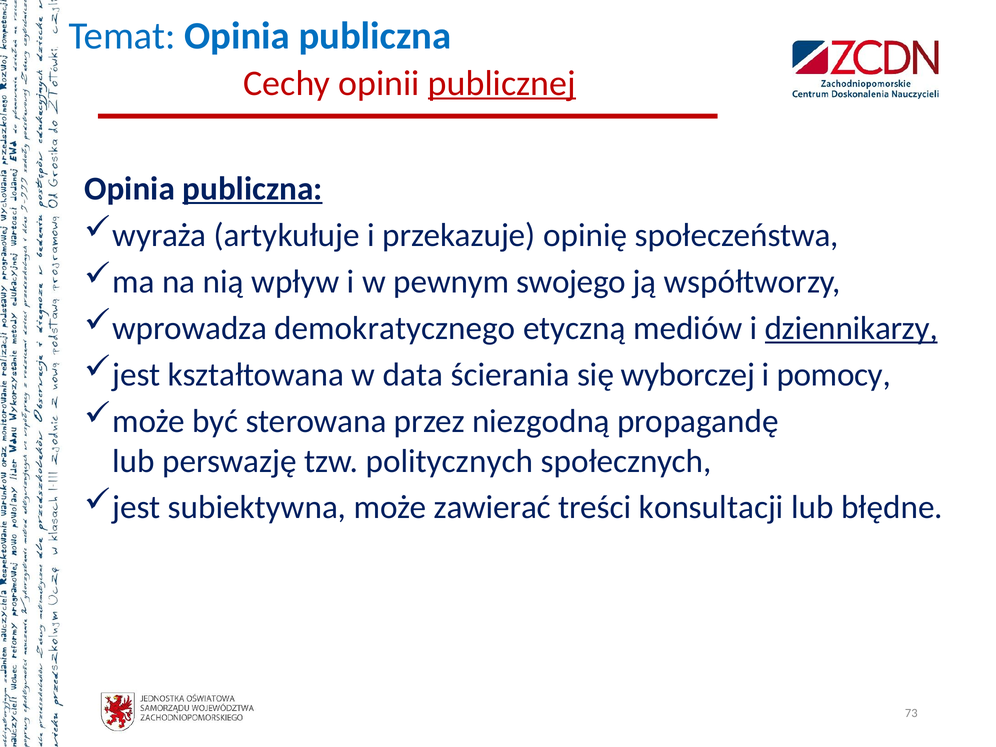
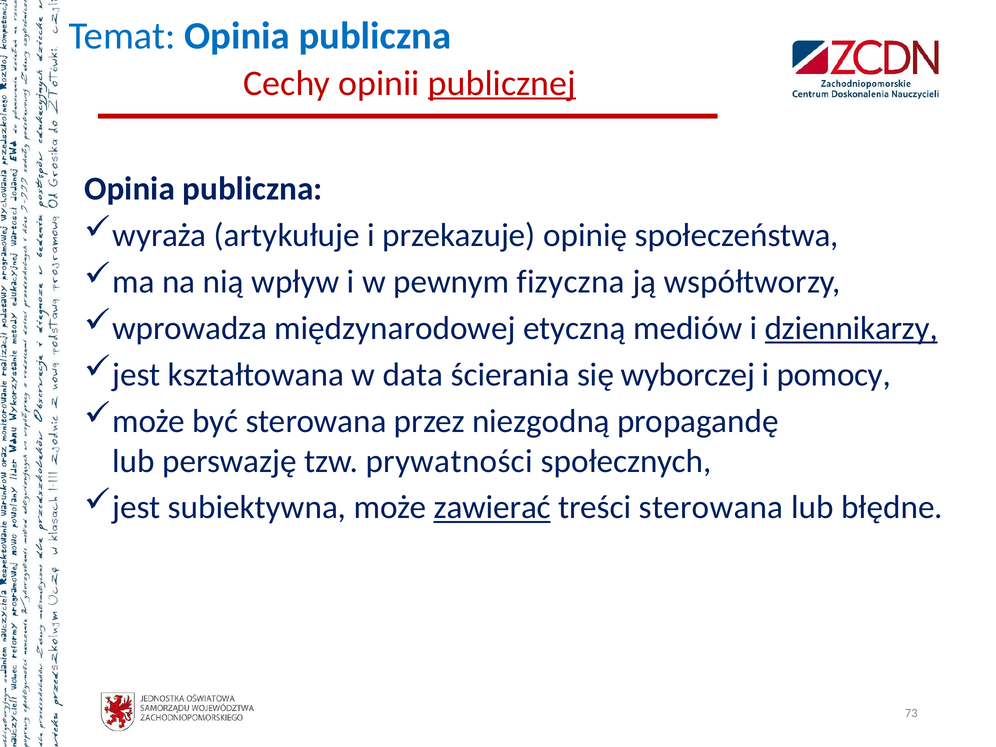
publiczna at (252, 189) underline: present -> none
swojego: swojego -> fizyczna
demokratycznego: demokratycznego -> międzynarodowej
politycznych: politycznych -> prywatności
zawierać underline: none -> present
treści konsultacji: konsultacji -> sterowana
